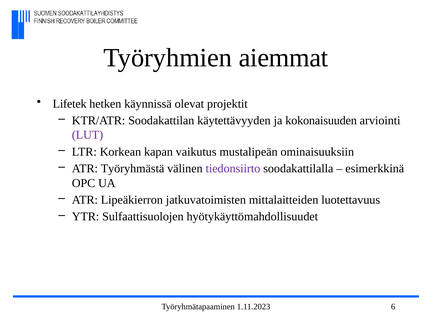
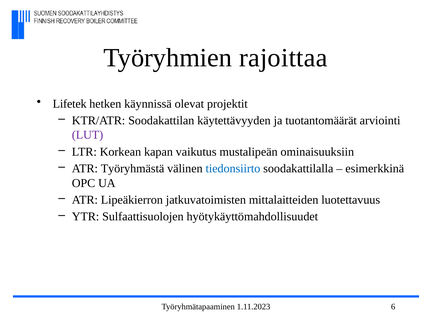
aiemmat: aiemmat -> rajoittaa
kokonaisuuden: kokonaisuuden -> tuotantomäärät
tiedonsiirto colour: purple -> blue
